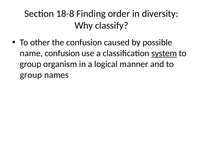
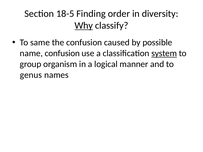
18-8: 18-8 -> 18-5
Why underline: none -> present
other: other -> same
group at (31, 75): group -> genus
